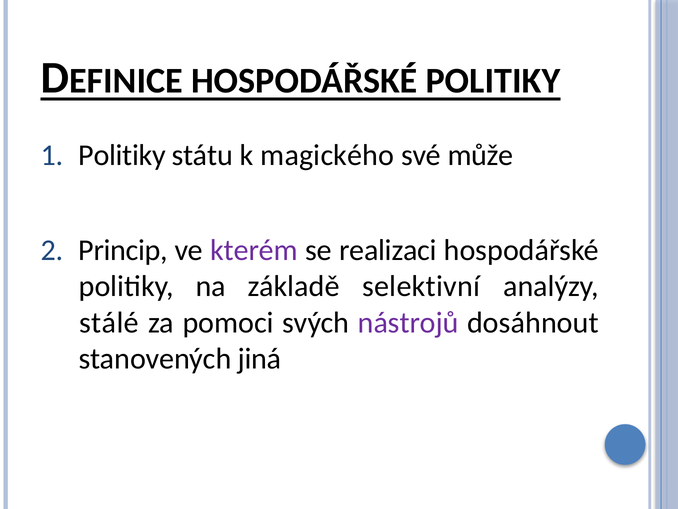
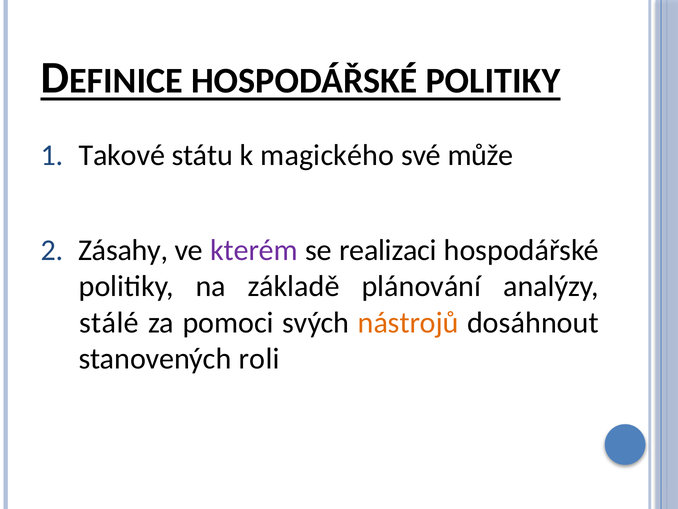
Politiky at (122, 155): Politiky -> Takové
Princip: Princip -> Zásahy
selektivní: selektivní -> plánování
nástrojů colour: purple -> orange
jiná: jiná -> roli
